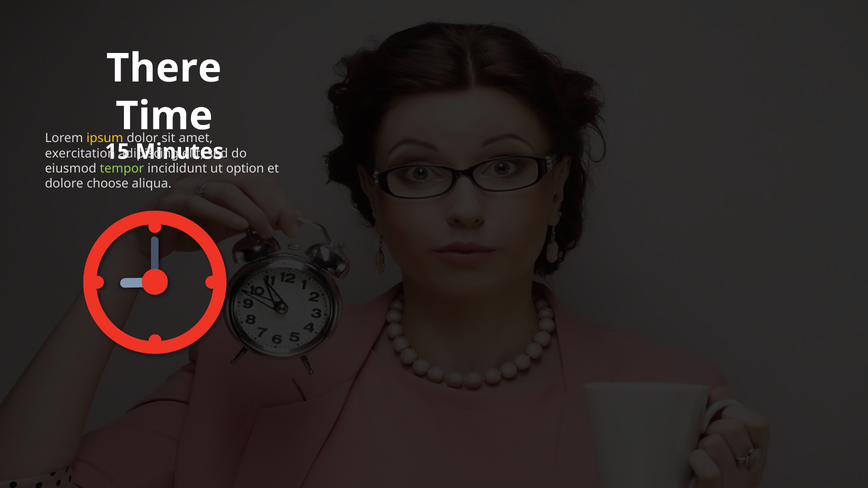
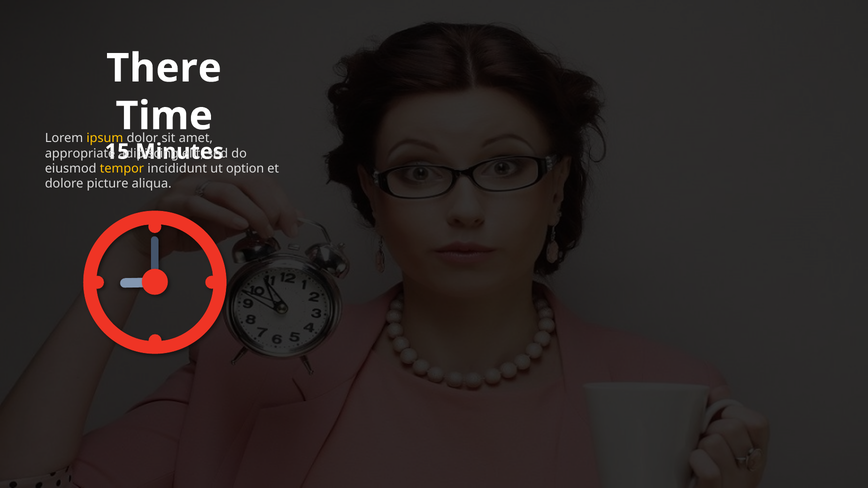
exercitation: exercitation -> appropriate
tempor colour: light green -> yellow
choose: choose -> picture
